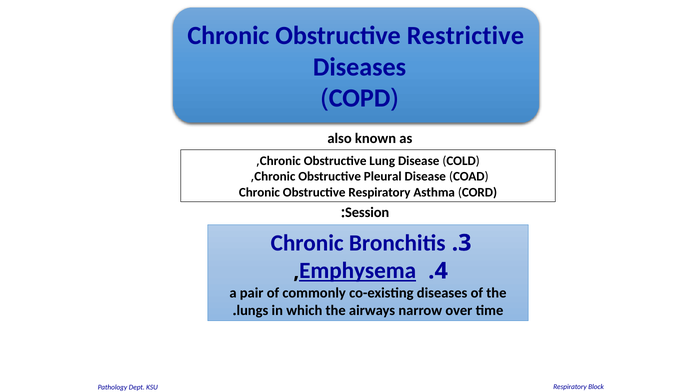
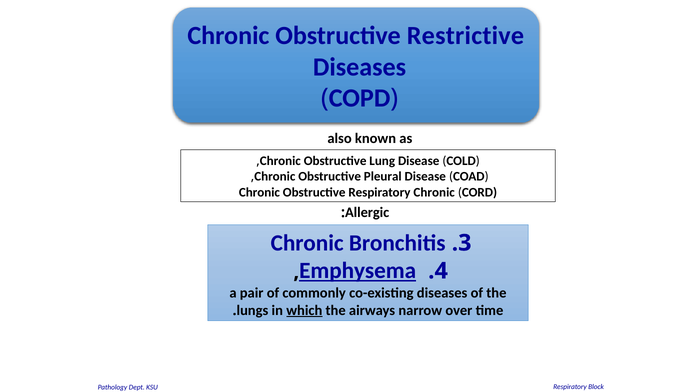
Respiratory Asthma: Asthma -> Chronic
Session: Session -> Allergic
which underline: none -> present
